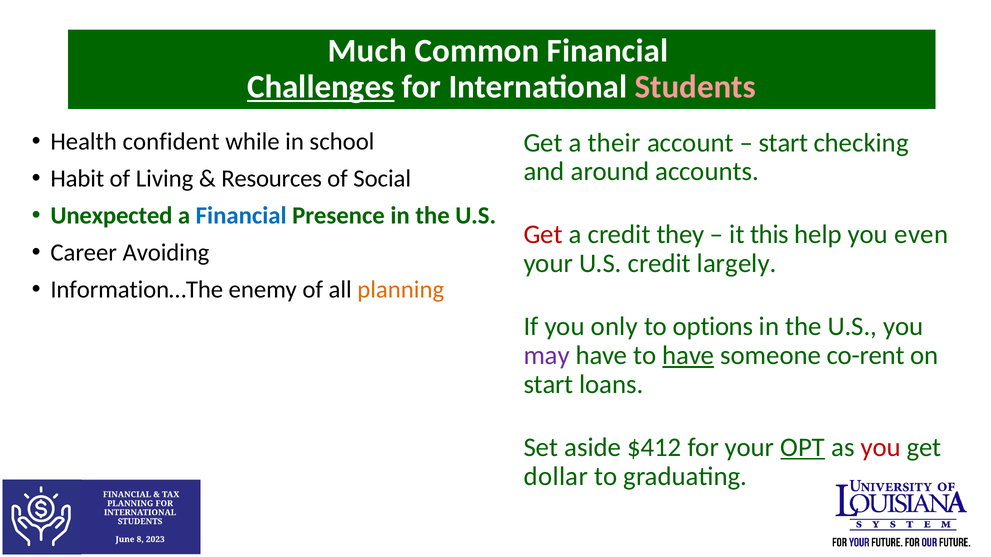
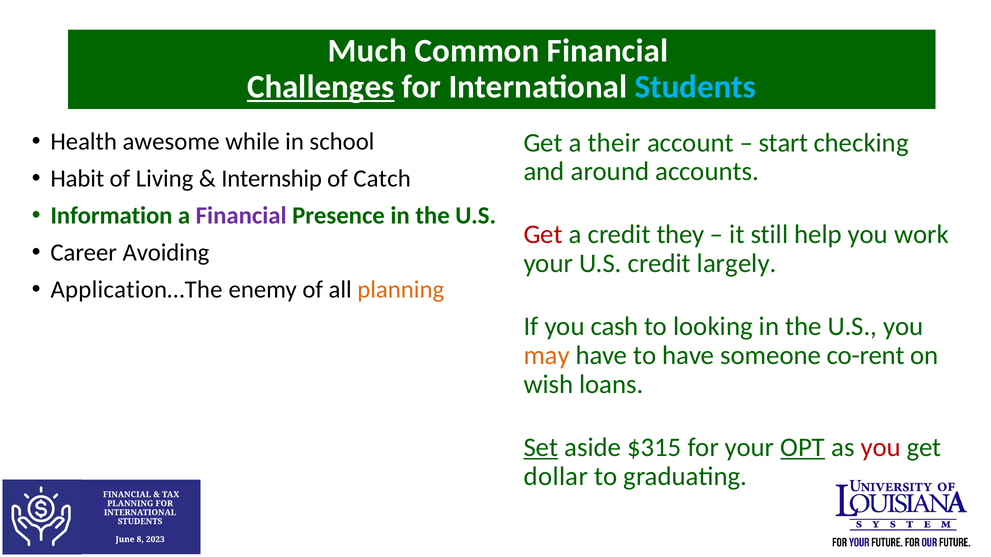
Students at (695, 87) colour: pink -> light blue
confident: confident -> awesome
Resources: Resources -> Internship
Social: Social -> Catch
Unexpected: Unexpected -> Information
Financial at (241, 216) colour: blue -> purple
this: this -> still
even: even -> work
Information…The: Information…The -> Application…The
only: only -> cash
options: options -> looking
may colour: purple -> orange
have at (688, 356) underline: present -> none
start at (548, 385): start -> wish
Set underline: none -> present
$412: $412 -> $315
